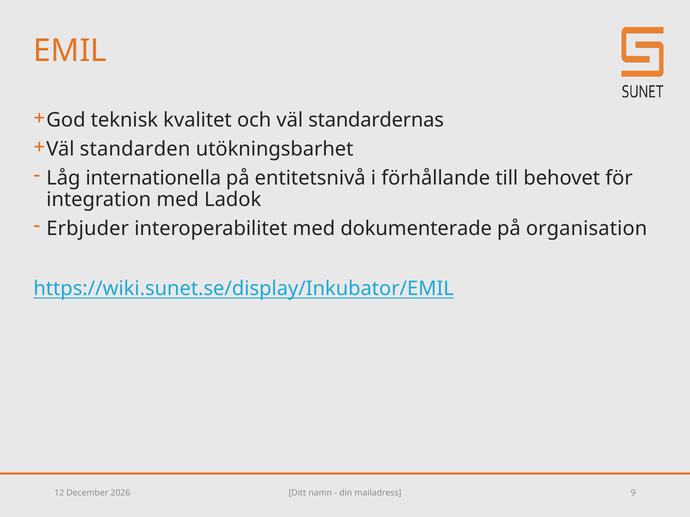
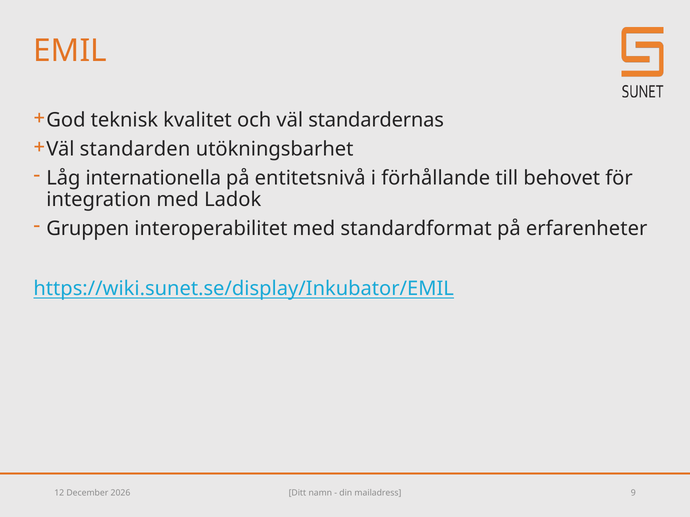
Erbjuder: Erbjuder -> Gruppen
dokumenterade: dokumenterade -> standardformat
organisation: organisation -> erfarenheter
